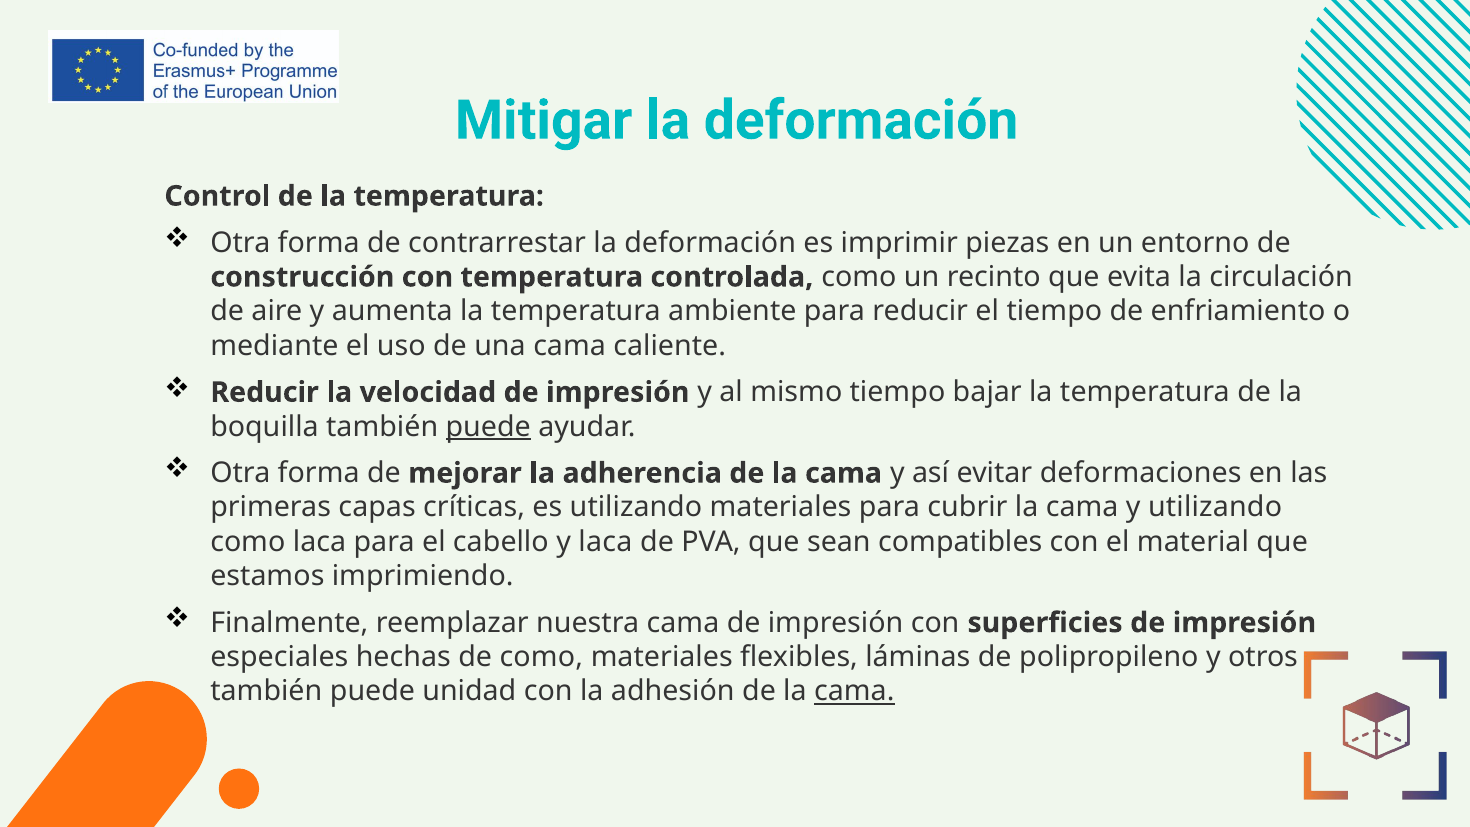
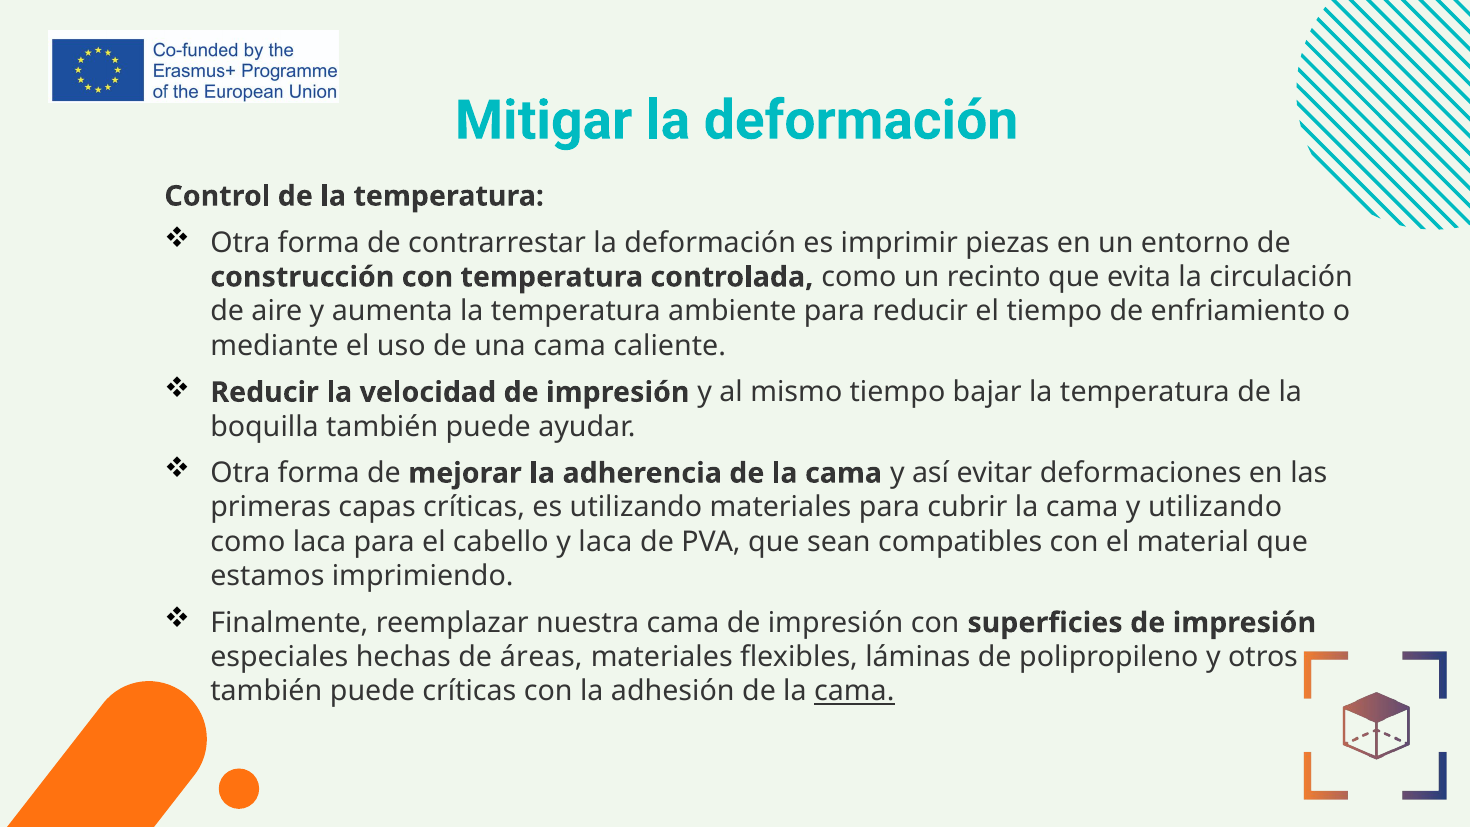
puede at (488, 427) underline: present -> none
de como: como -> áreas
puede unidad: unidad -> críticas
